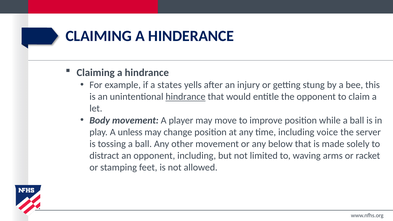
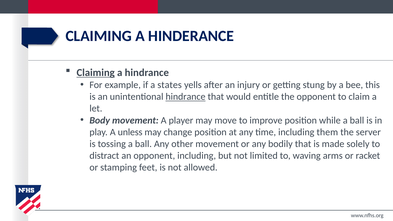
Claiming at (96, 73) underline: none -> present
voice: voice -> them
below: below -> bodily
